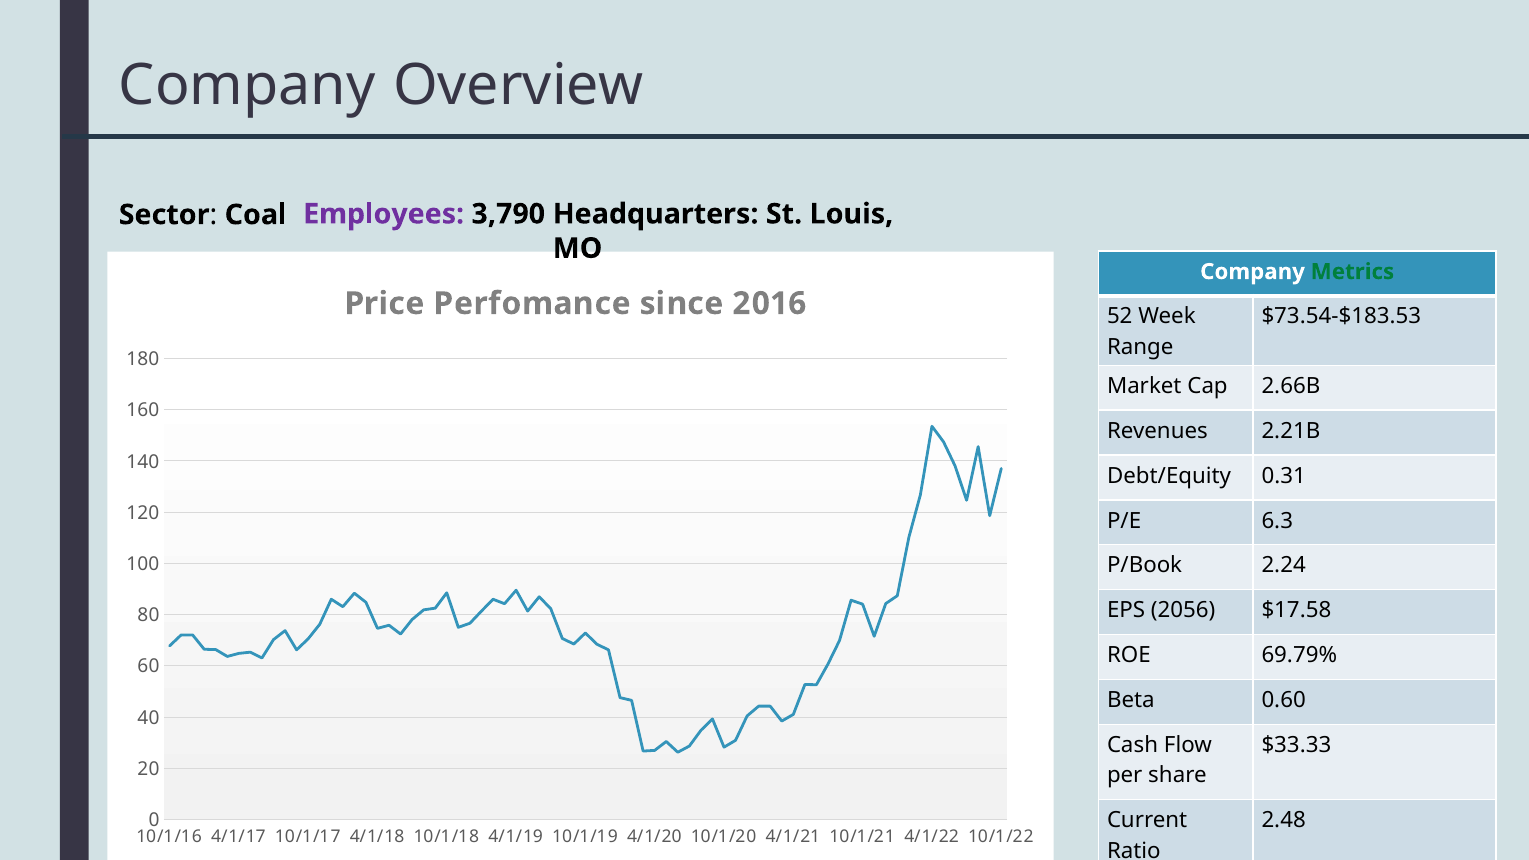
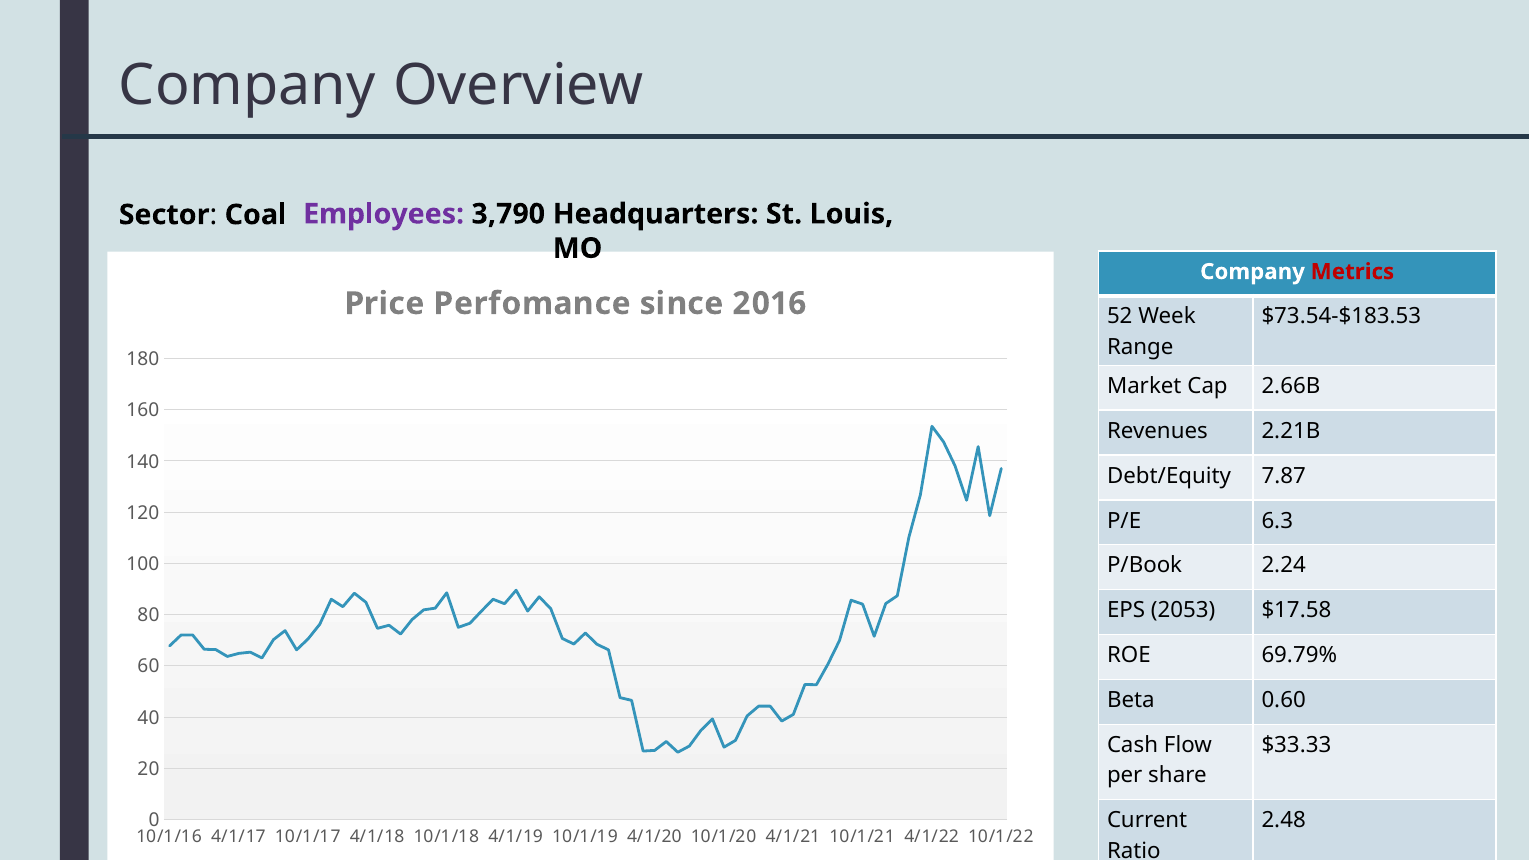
Metrics colour: green -> red
0.31: 0.31 -> 7.87
2056: 2056 -> 2053
